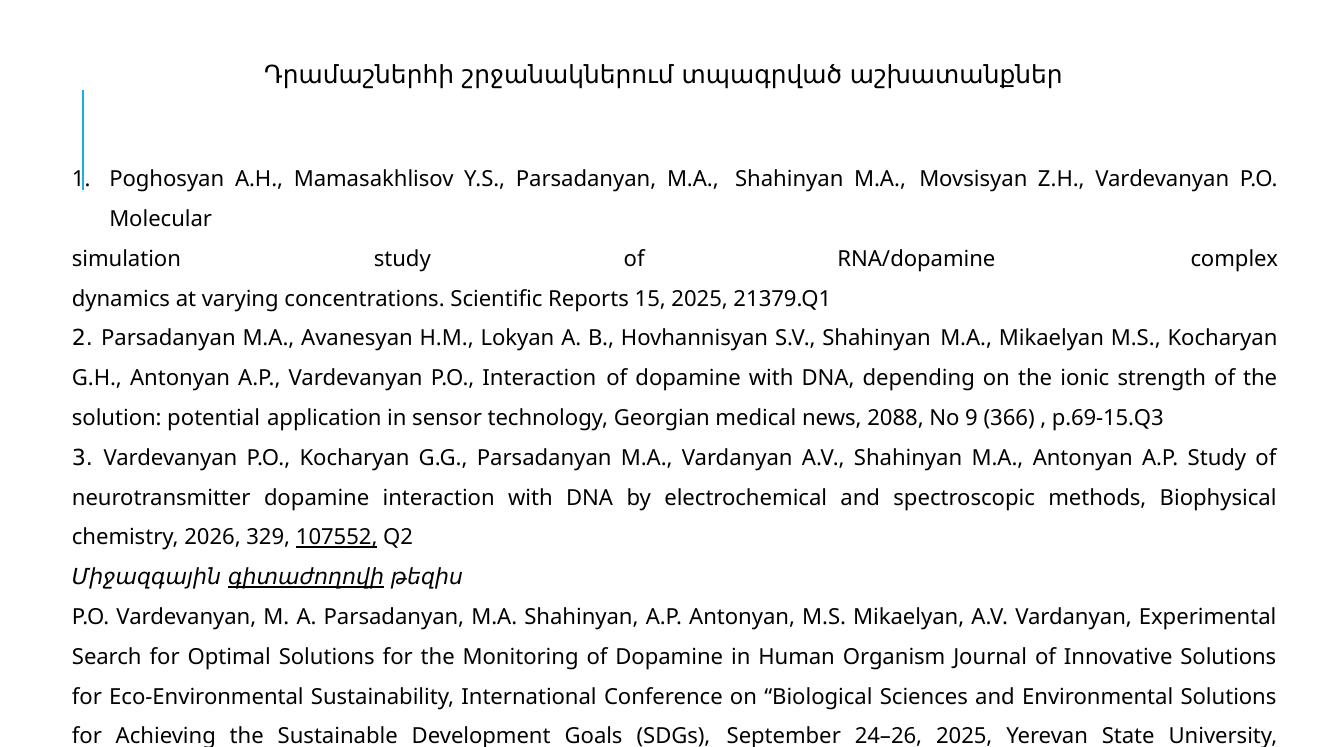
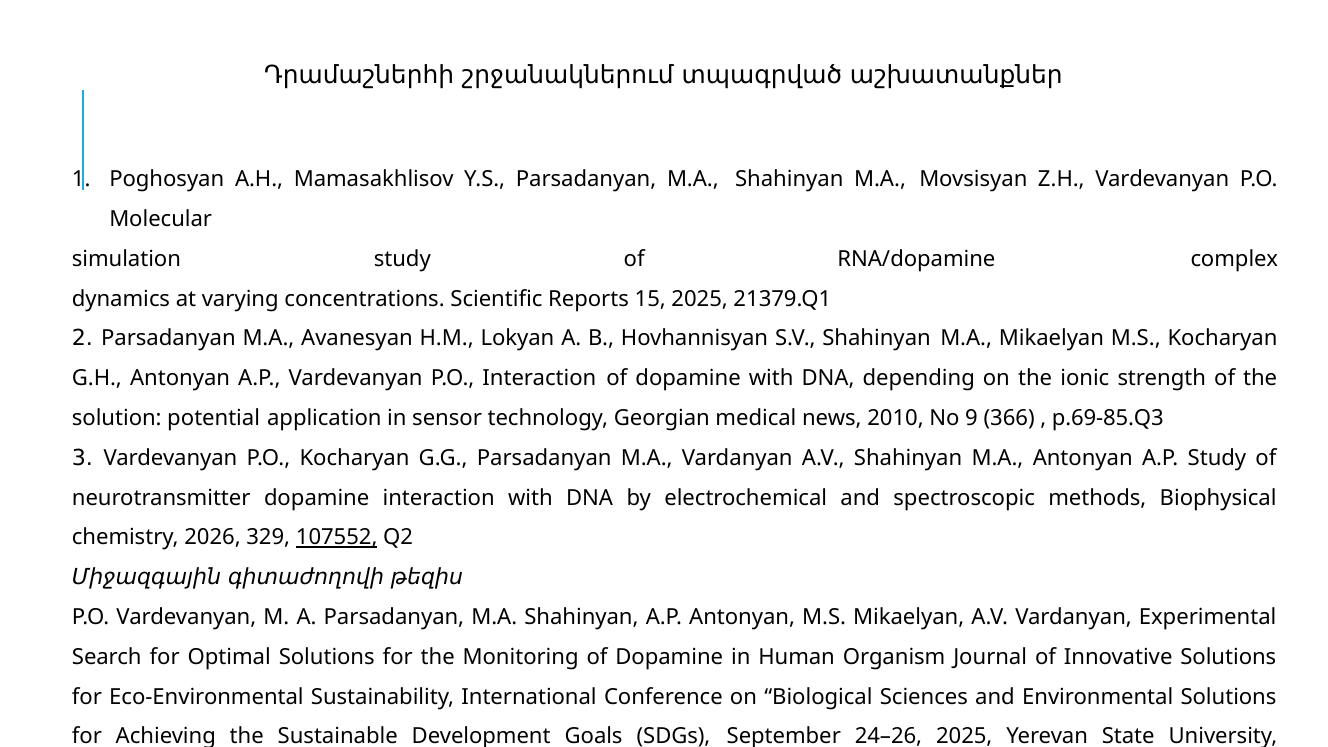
2088: 2088 -> 2010
p.69-15.Q3: p.69-15.Q3 -> p.69-85.Q3
գիտաժողովի underline: present -> none
